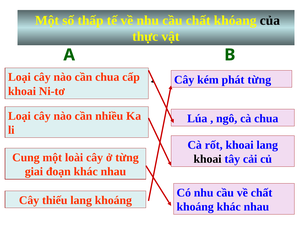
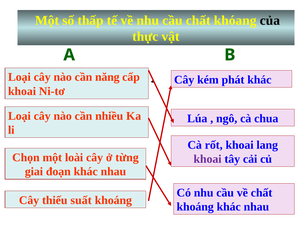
cần chua: chua -> năng
phát từng: từng -> khác
Cung: Cung -> Chọn
khoai at (208, 159) colour: black -> purple
thiếu lang: lang -> suất
